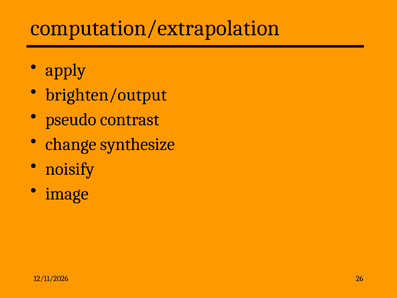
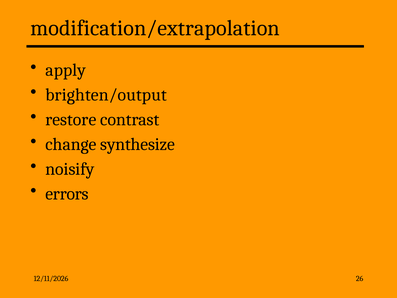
computation/extrapolation: computation/extrapolation -> modification/extrapolation
pseudo: pseudo -> restore
image: image -> errors
